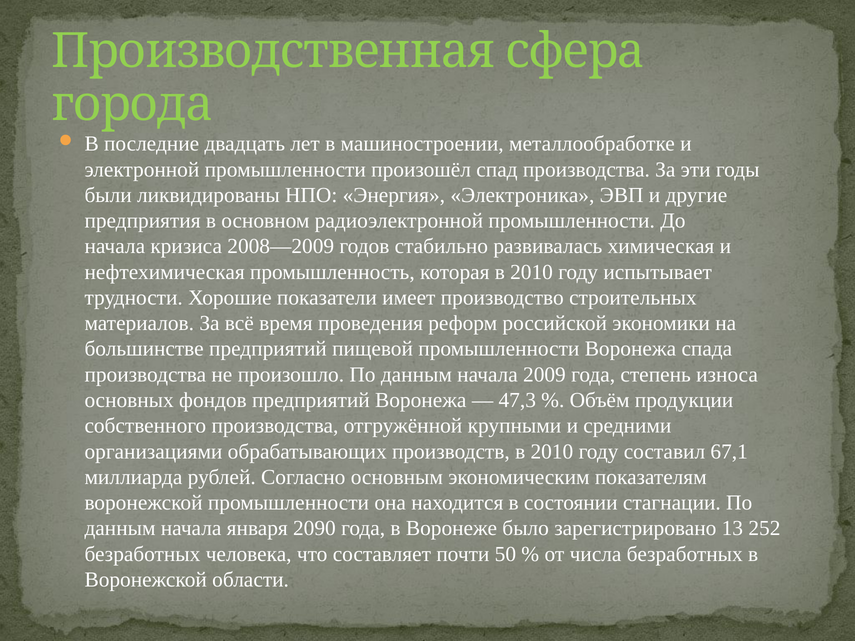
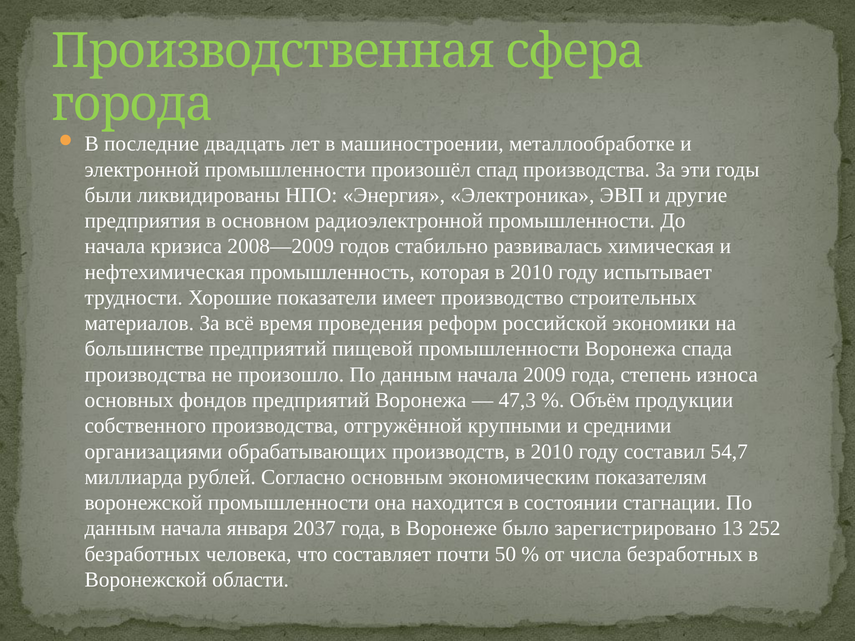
67,1: 67,1 -> 54,7
2090: 2090 -> 2037
